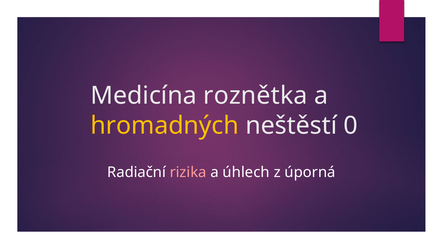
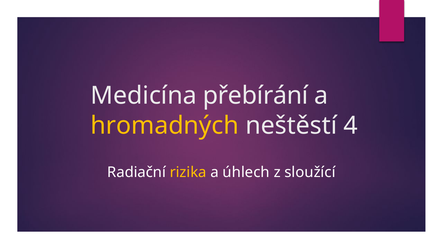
roznětka: roznětka -> přebírání
0: 0 -> 4
rizika colour: pink -> yellow
úporná: úporná -> sloužící
